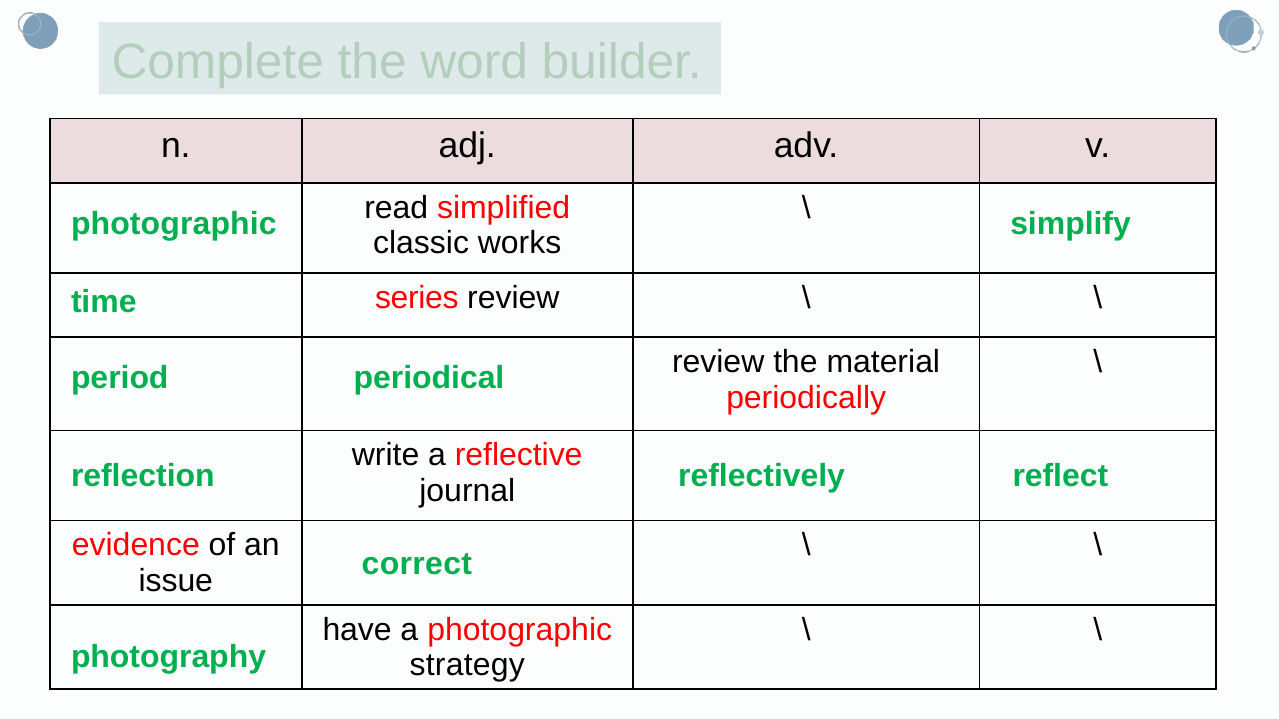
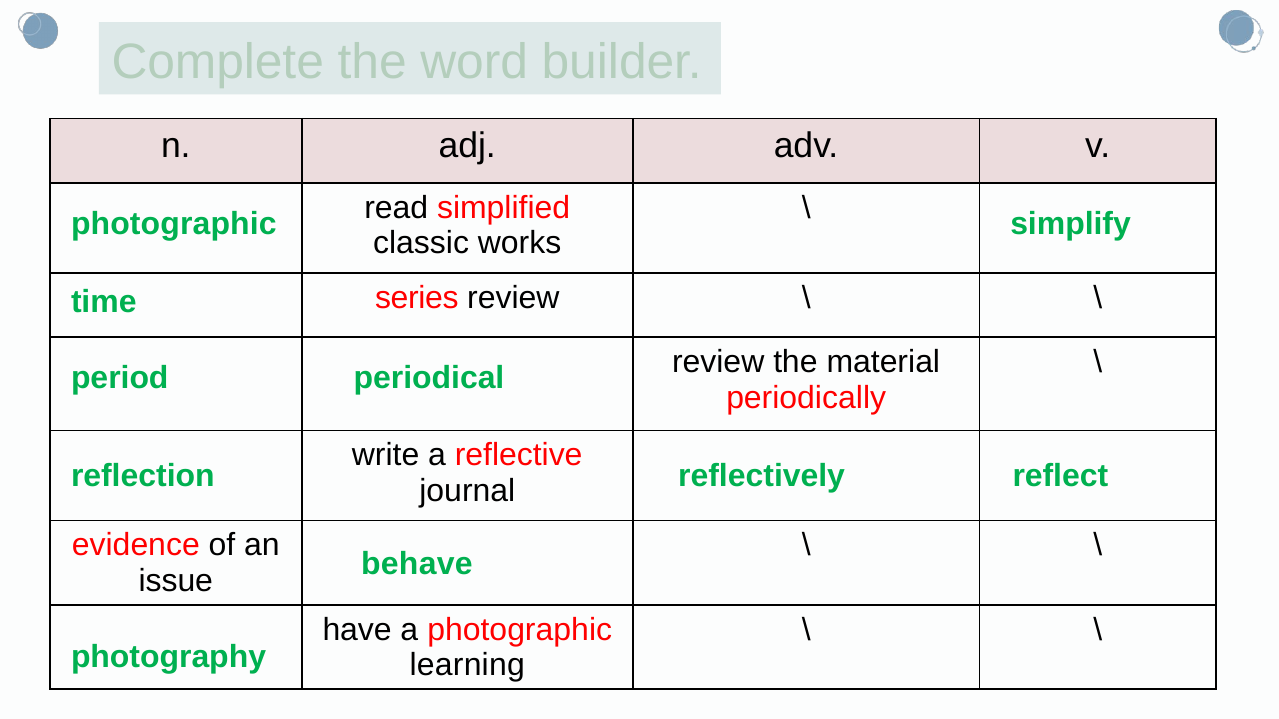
correct: correct -> behave
strategy: strategy -> learning
